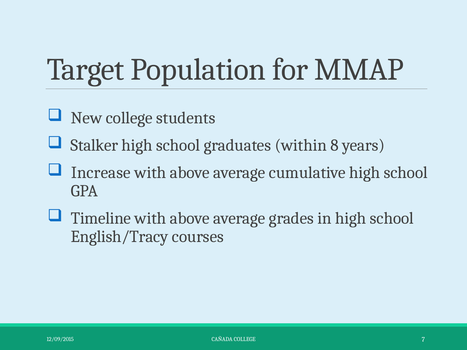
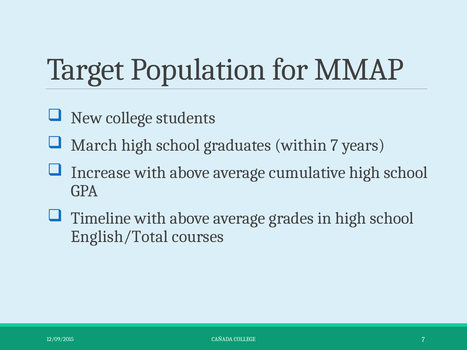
Stalker: Stalker -> March
within 8: 8 -> 7
English/Tracy: English/Tracy -> English/Total
